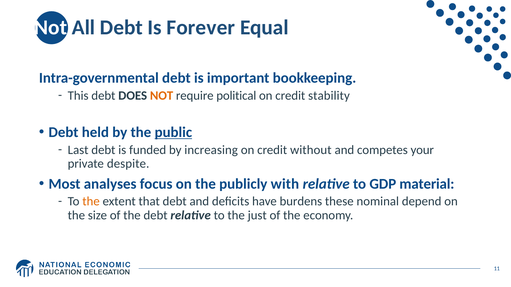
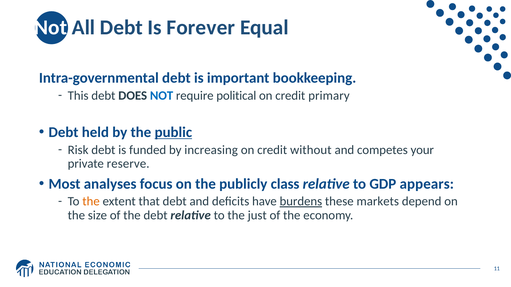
NOT at (162, 96) colour: orange -> blue
stability: stability -> primary
Last: Last -> Risk
despite: despite -> reserve
with: with -> class
material: material -> appears
burdens underline: none -> present
nominal: nominal -> markets
